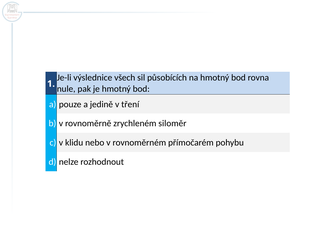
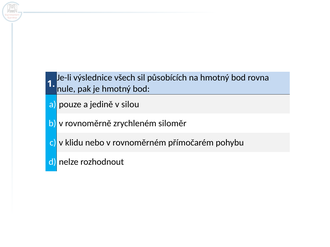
tření: tření -> silou
